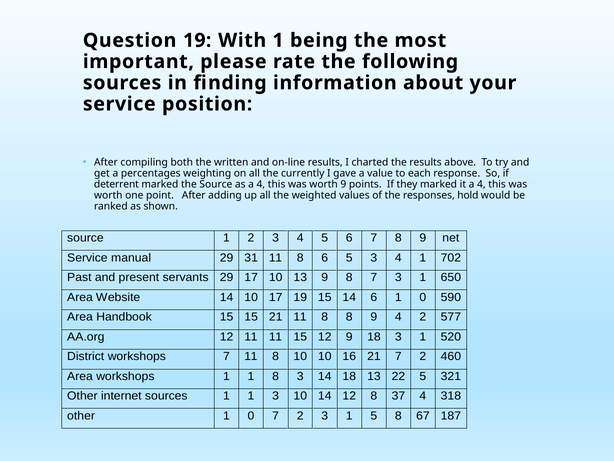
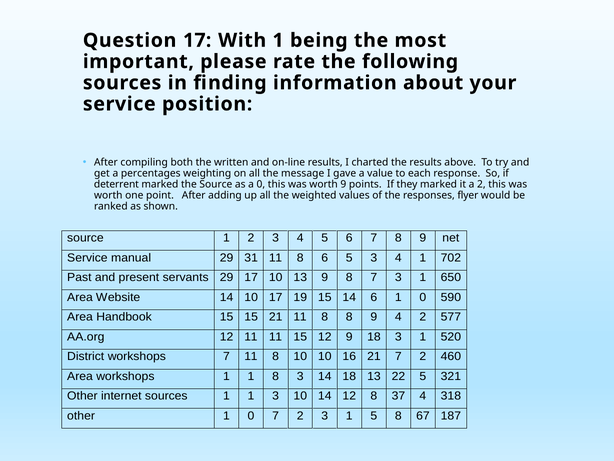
Question 19: 19 -> 17
currently: currently -> message
as a 4: 4 -> 0
it a 4: 4 -> 2
hold: hold -> flyer
